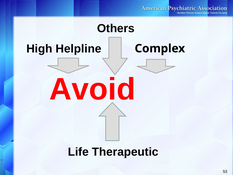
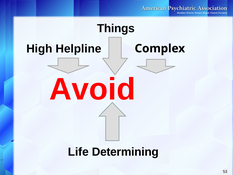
Others: Others -> Things
Therapeutic: Therapeutic -> Determining
